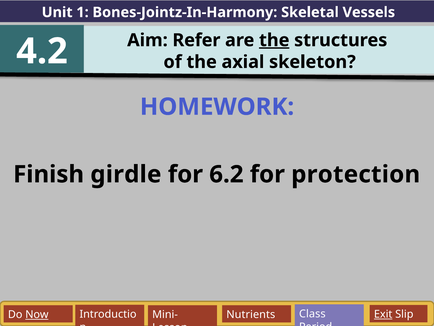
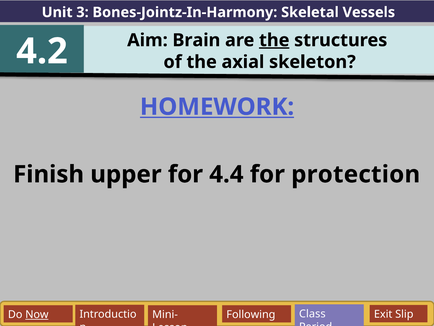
1: 1 -> 3
Refer: Refer -> Brain
HOMEWORK underline: none -> present
girdle: girdle -> upper
6.2: 6.2 -> 4.4
Exit underline: present -> none
Nutrients: Nutrients -> Following
